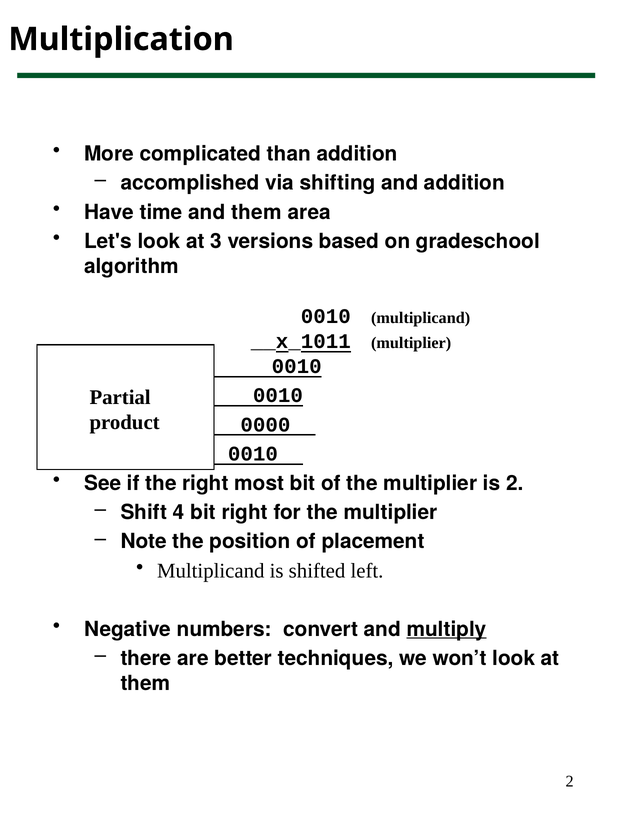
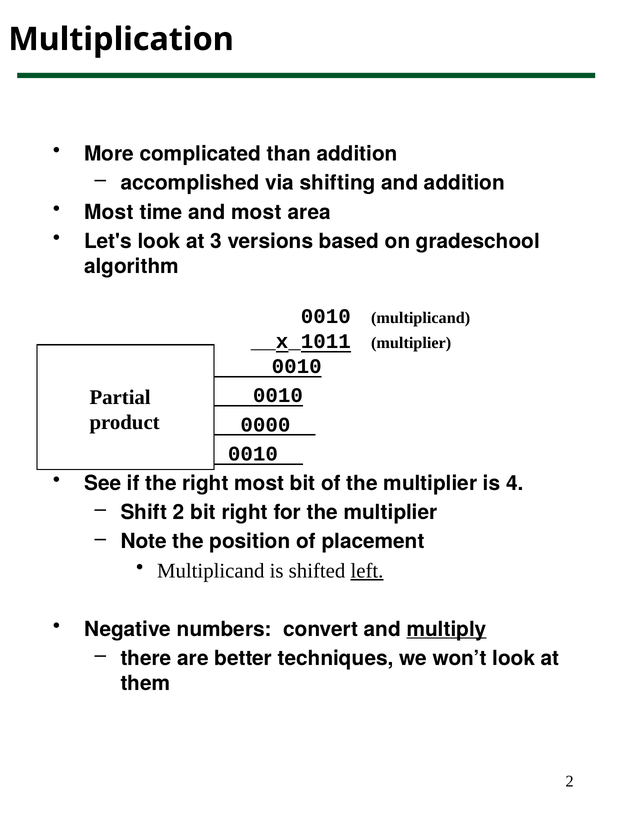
Have at (109, 212): Have -> Most
and them: them -> most
is 2: 2 -> 4
Shift 4: 4 -> 2
left underline: none -> present
